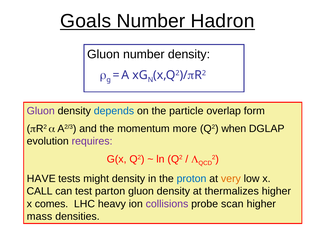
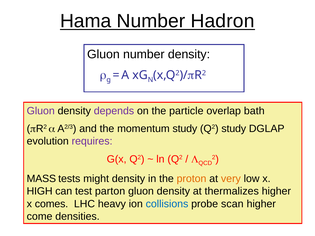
Goals: Goals -> Hama
depends colour: blue -> purple
form: form -> bath
momentum more: more -> study
Q2 when: when -> study
HAVE: HAVE -> MASS
proton colour: blue -> orange
CALL: CALL -> HIGH
collisions colour: purple -> blue
mass: mass -> come
